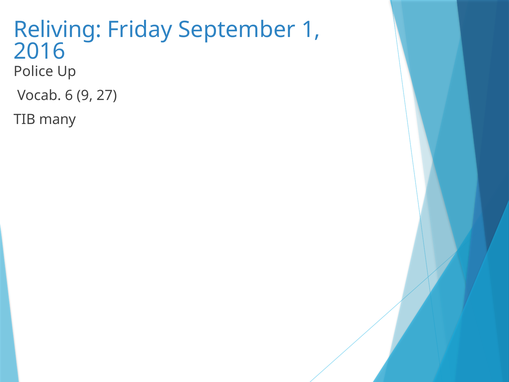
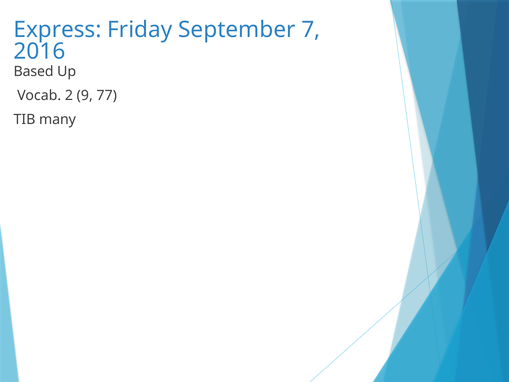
Reliving: Reliving -> Express
1: 1 -> 7
Police: Police -> Based
6: 6 -> 2
27: 27 -> 77
